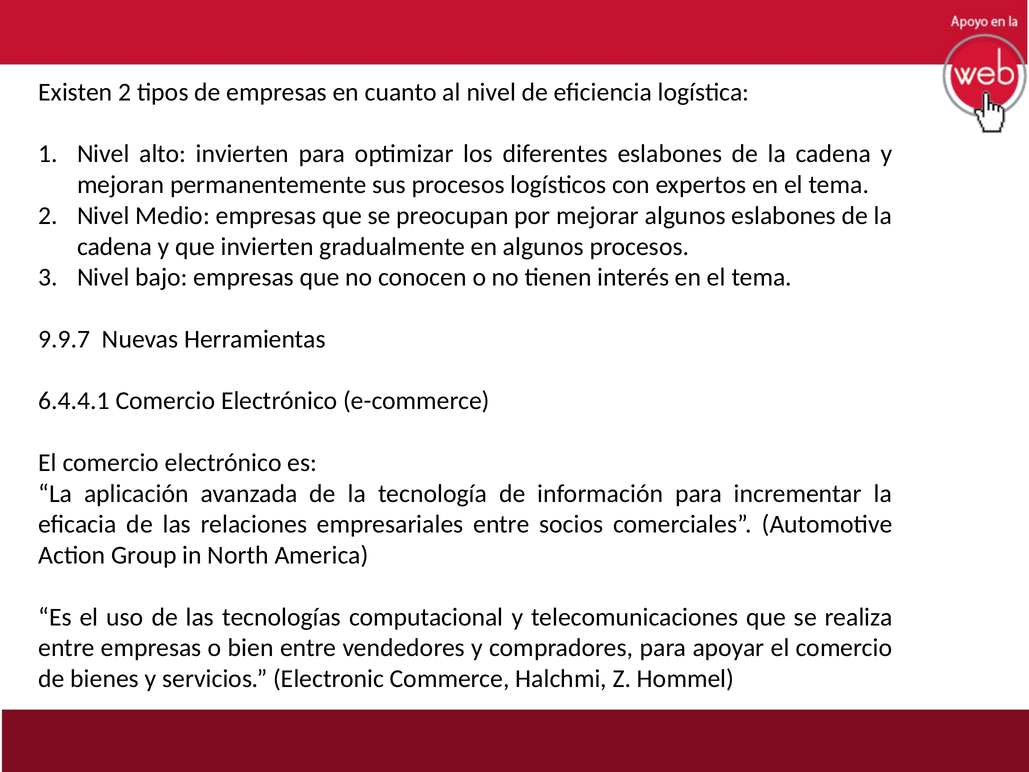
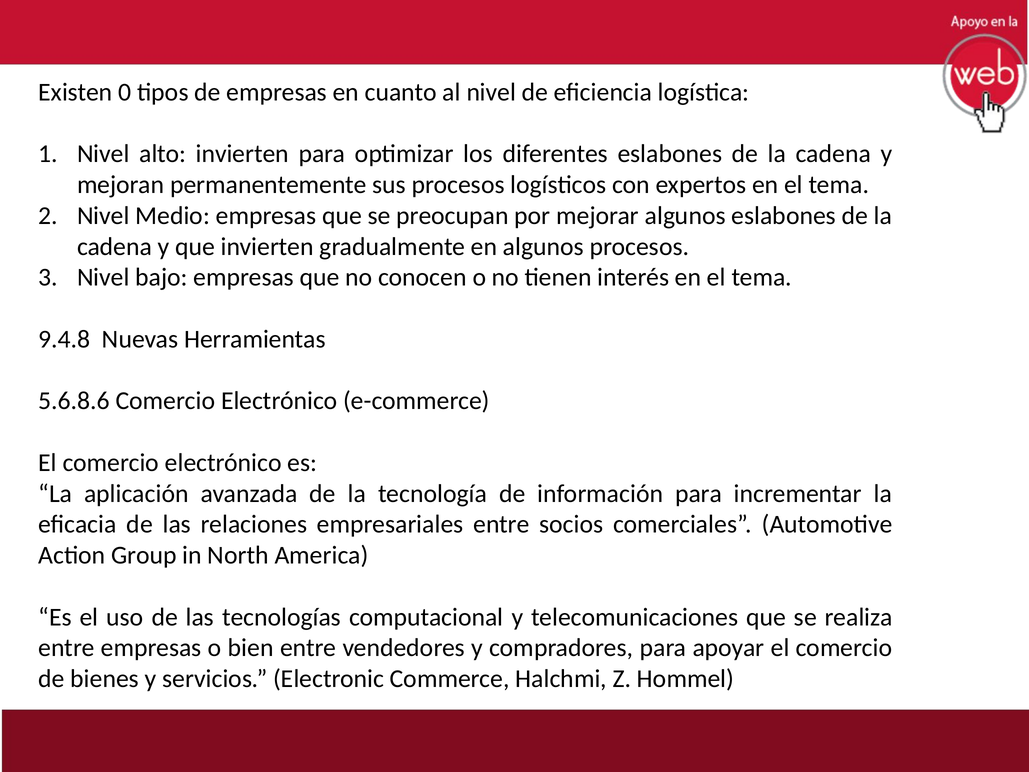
Existen 2: 2 -> 0
9.9.7: 9.9.7 -> 9.4.8
6.4.4.1: 6.4.4.1 -> 5.6.8.6
